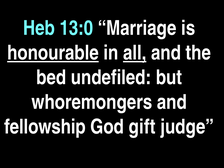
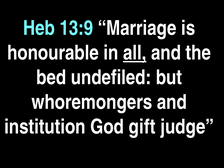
13:0: 13:0 -> 13:9
honourable underline: present -> none
fellowship: fellowship -> institution
